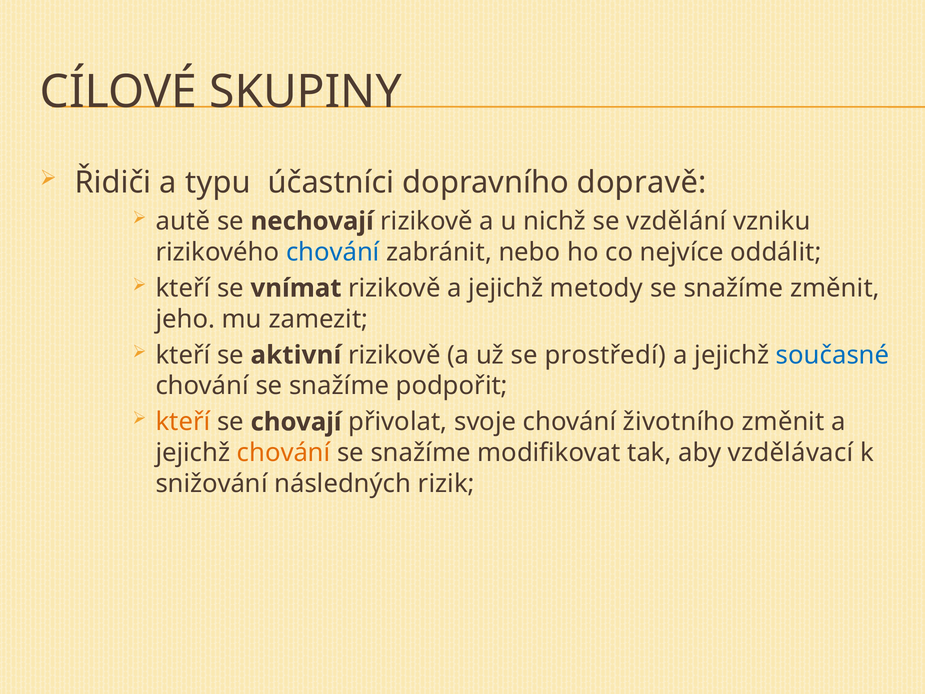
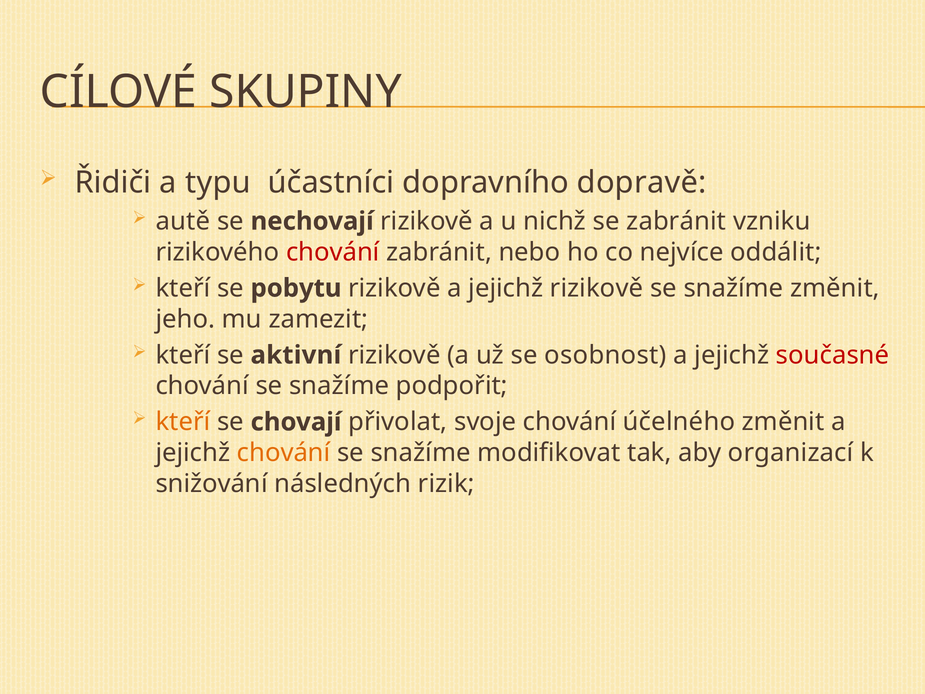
se vzdělání: vzdělání -> zabránit
chování at (333, 252) colour: blue -> red
vnímat: vnímat -> pobytu
jejichž metody: metody -> rizikově
prostředí: prostředí -> osobnost
současné colour: blue -> red
životního: životního -> účelného
vzdělávací: vzdělávací -> organizací
